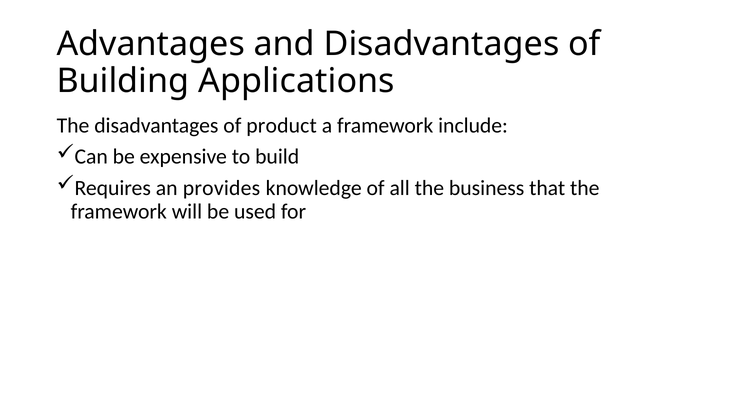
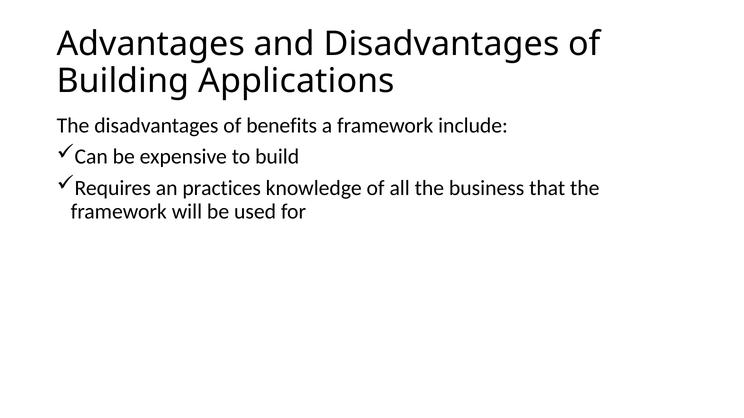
product: product -> benefits
provides: provides -> practices
